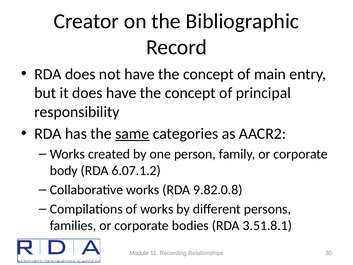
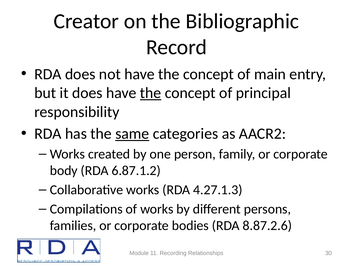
the at (151, 93) underline: none -> present
6.07.1.2: 6.07.1.2 -> 6.87.1.2
9.82.0.8: 9.82.0.8 -> 4.27.1.3
3.51.8.1: 3.51.8.1 -> 8.87.2.6
